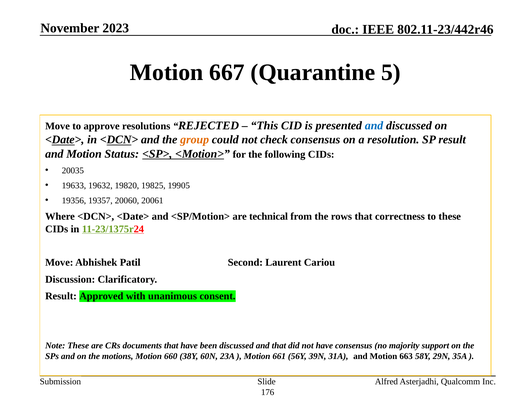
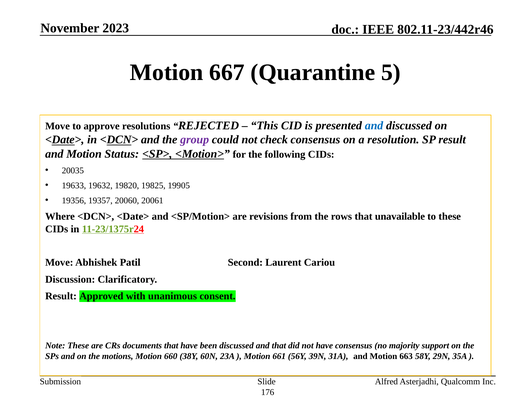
group colour: orange -> purple
technical: technical -> revisions
correctness: correctness -> unavailable
